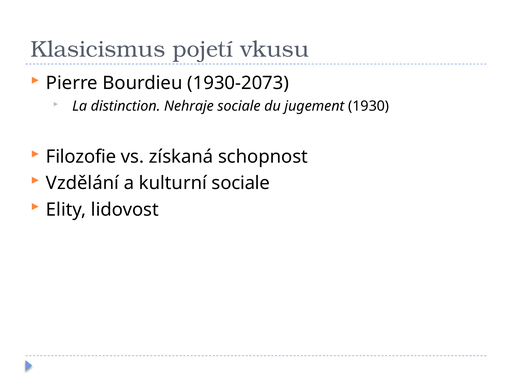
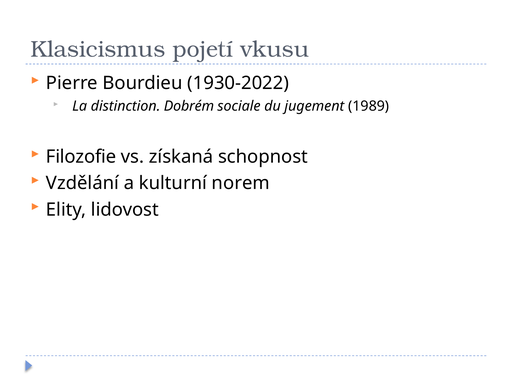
1930-2073: 1930-2073 -> 1930-2022
Nehraje: Nehraje -> Dobrém
1930: 1930 -> 1989
kulturní sociale: sociale -> norem
